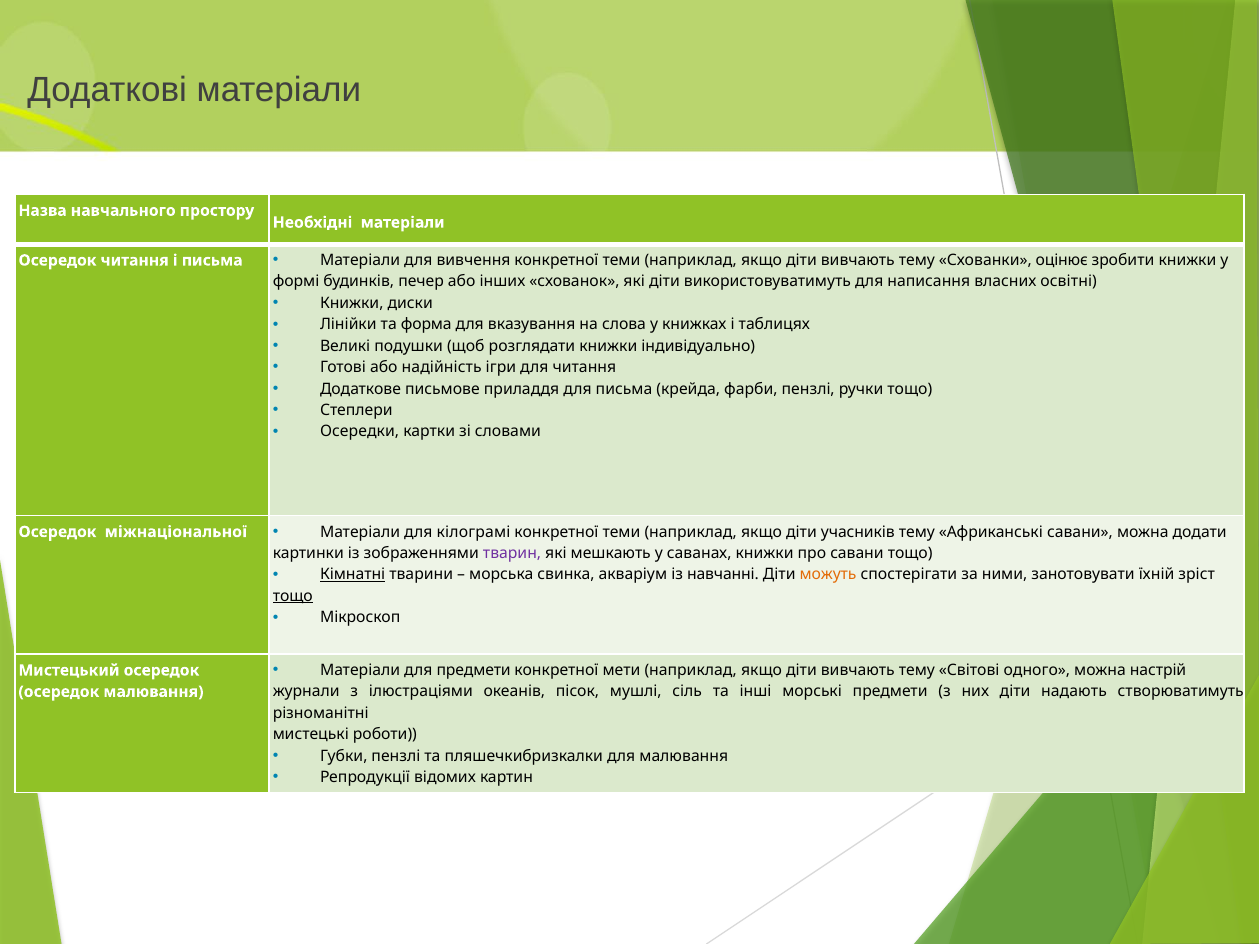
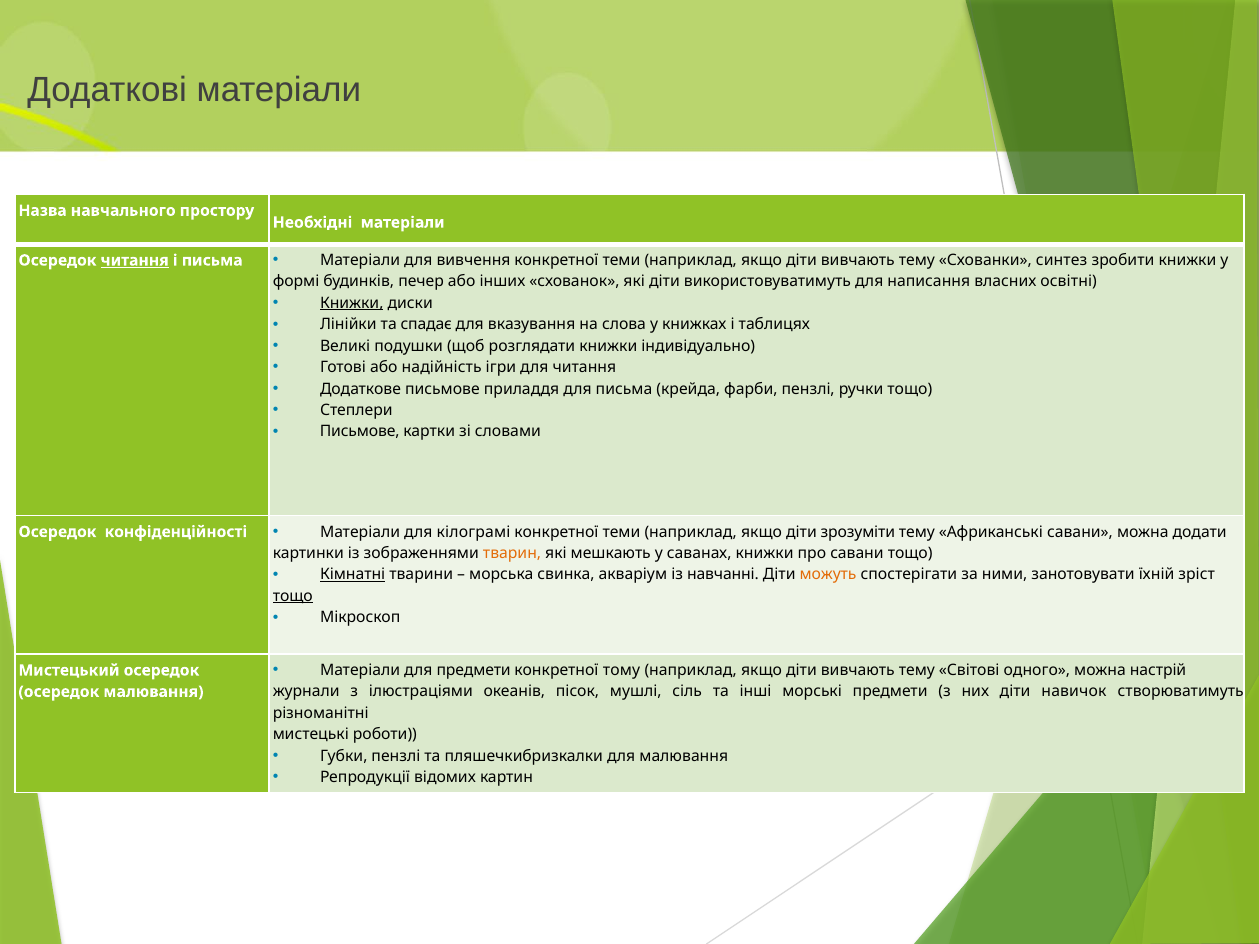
читання at (135, 260) underline: none -> present
оцінює: оцінює -> синтез
Книжки at (352, 303) underline: none -> present
форма: форма -> спадає
Осередки at (360, 432): Осередки -> Письмове
міжнаціональної: міжнаціональної -> конфіденційності
учасників: учасників -> зрозуміти
тварин colour: purple -> orange
мети: мети -> тому
надають: надають -> навичок
